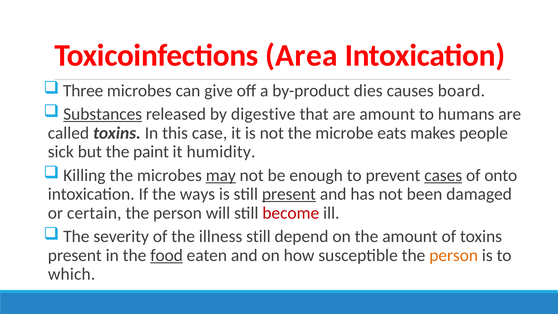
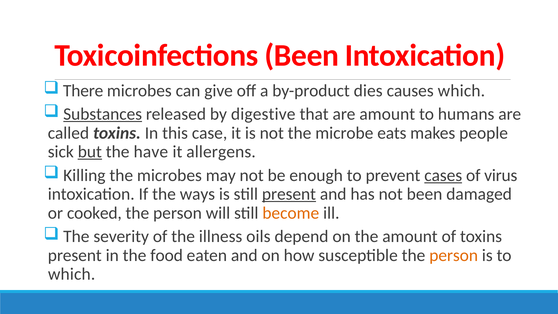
Toxicoinfections Area: Area -> Been
Three: Three -> There
causes board: board -> which
but underline: none -> present
paint: paint -> have
humidity: humidity -> allergens
may underline: present -> none
onto: onto -> virus
certain: certain -> cooked
become colour: red -> orange
illness still: still -> oils
food underline: present -> none
